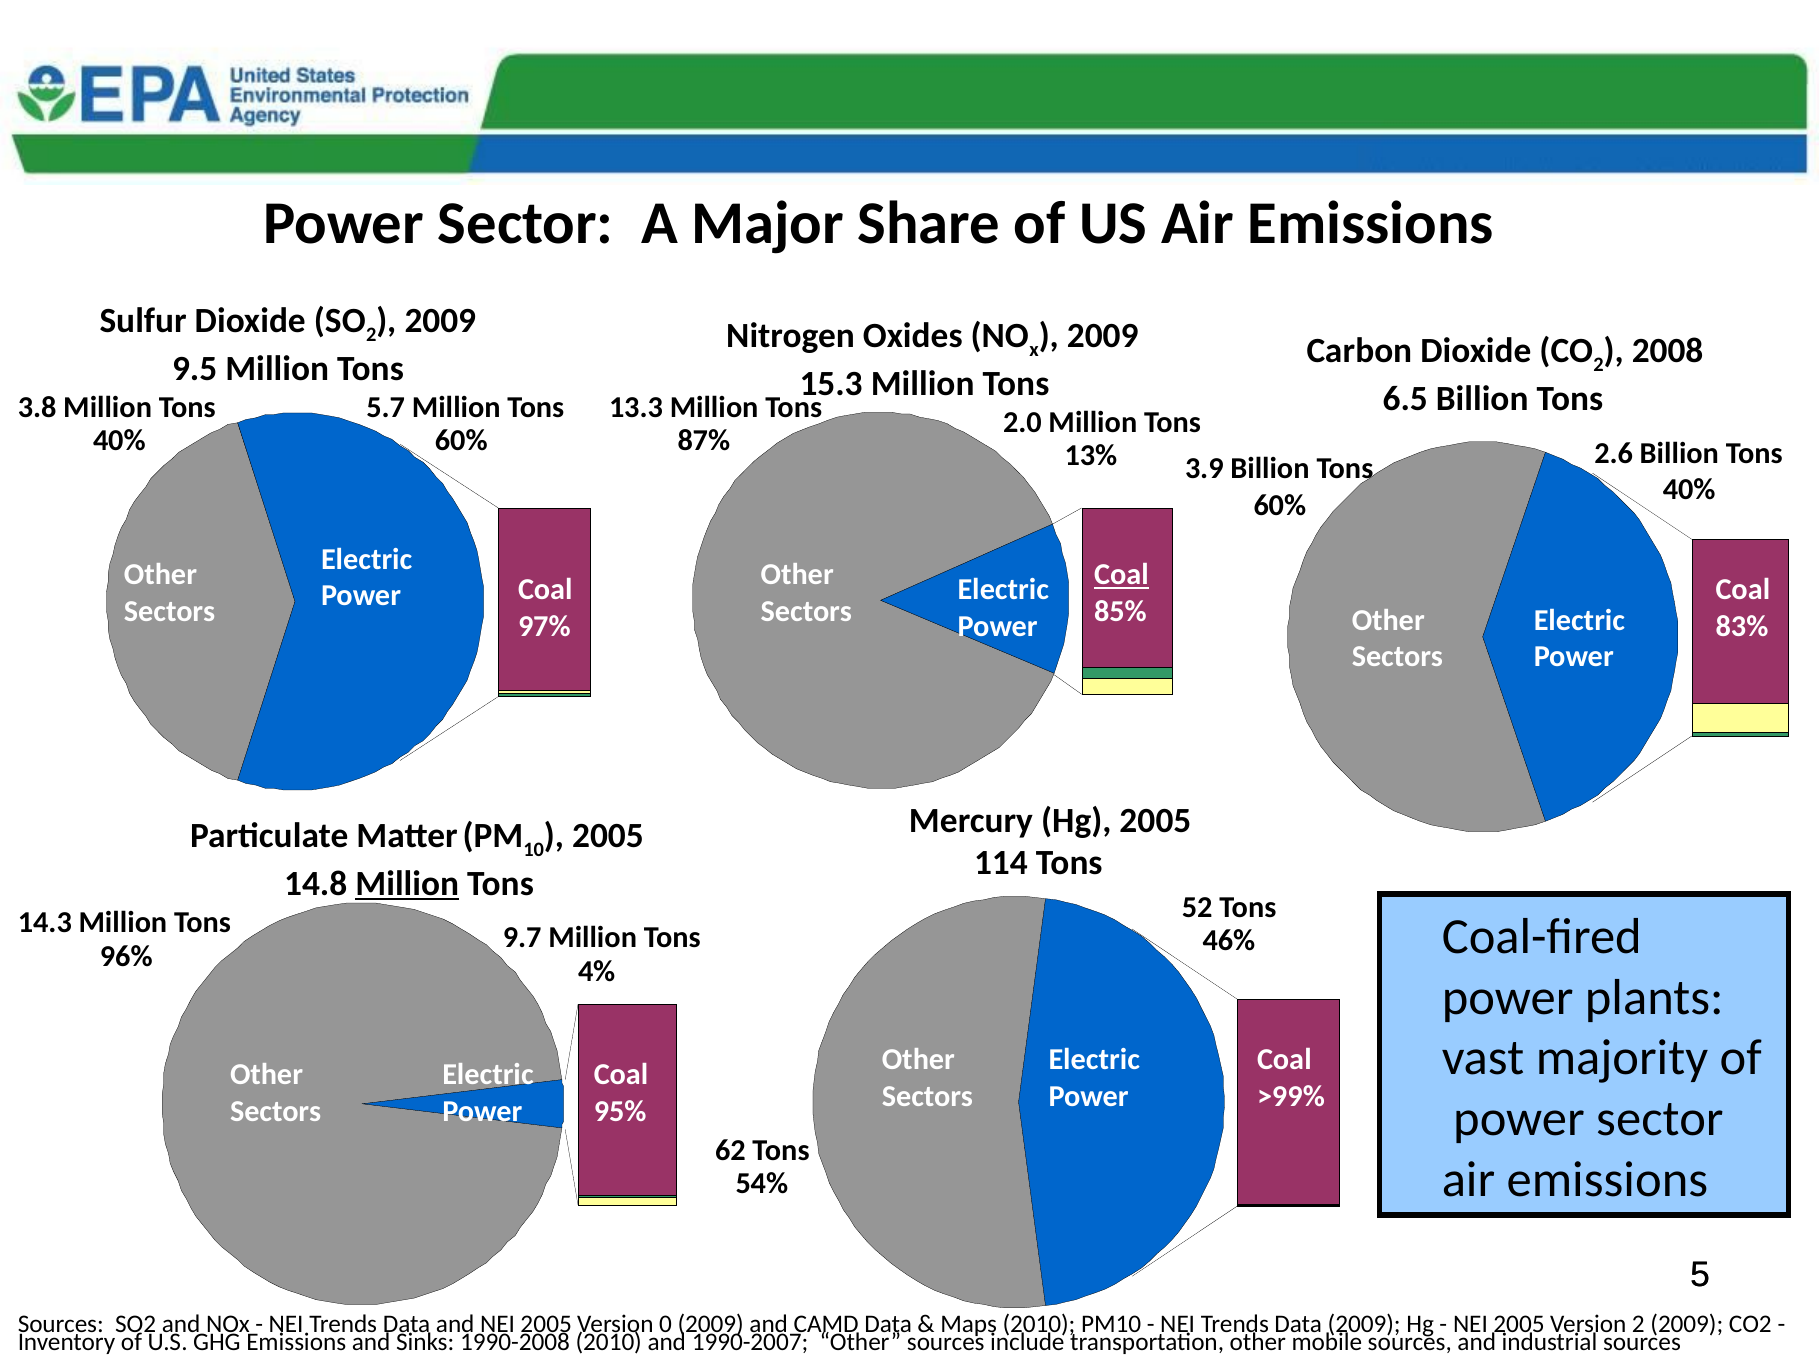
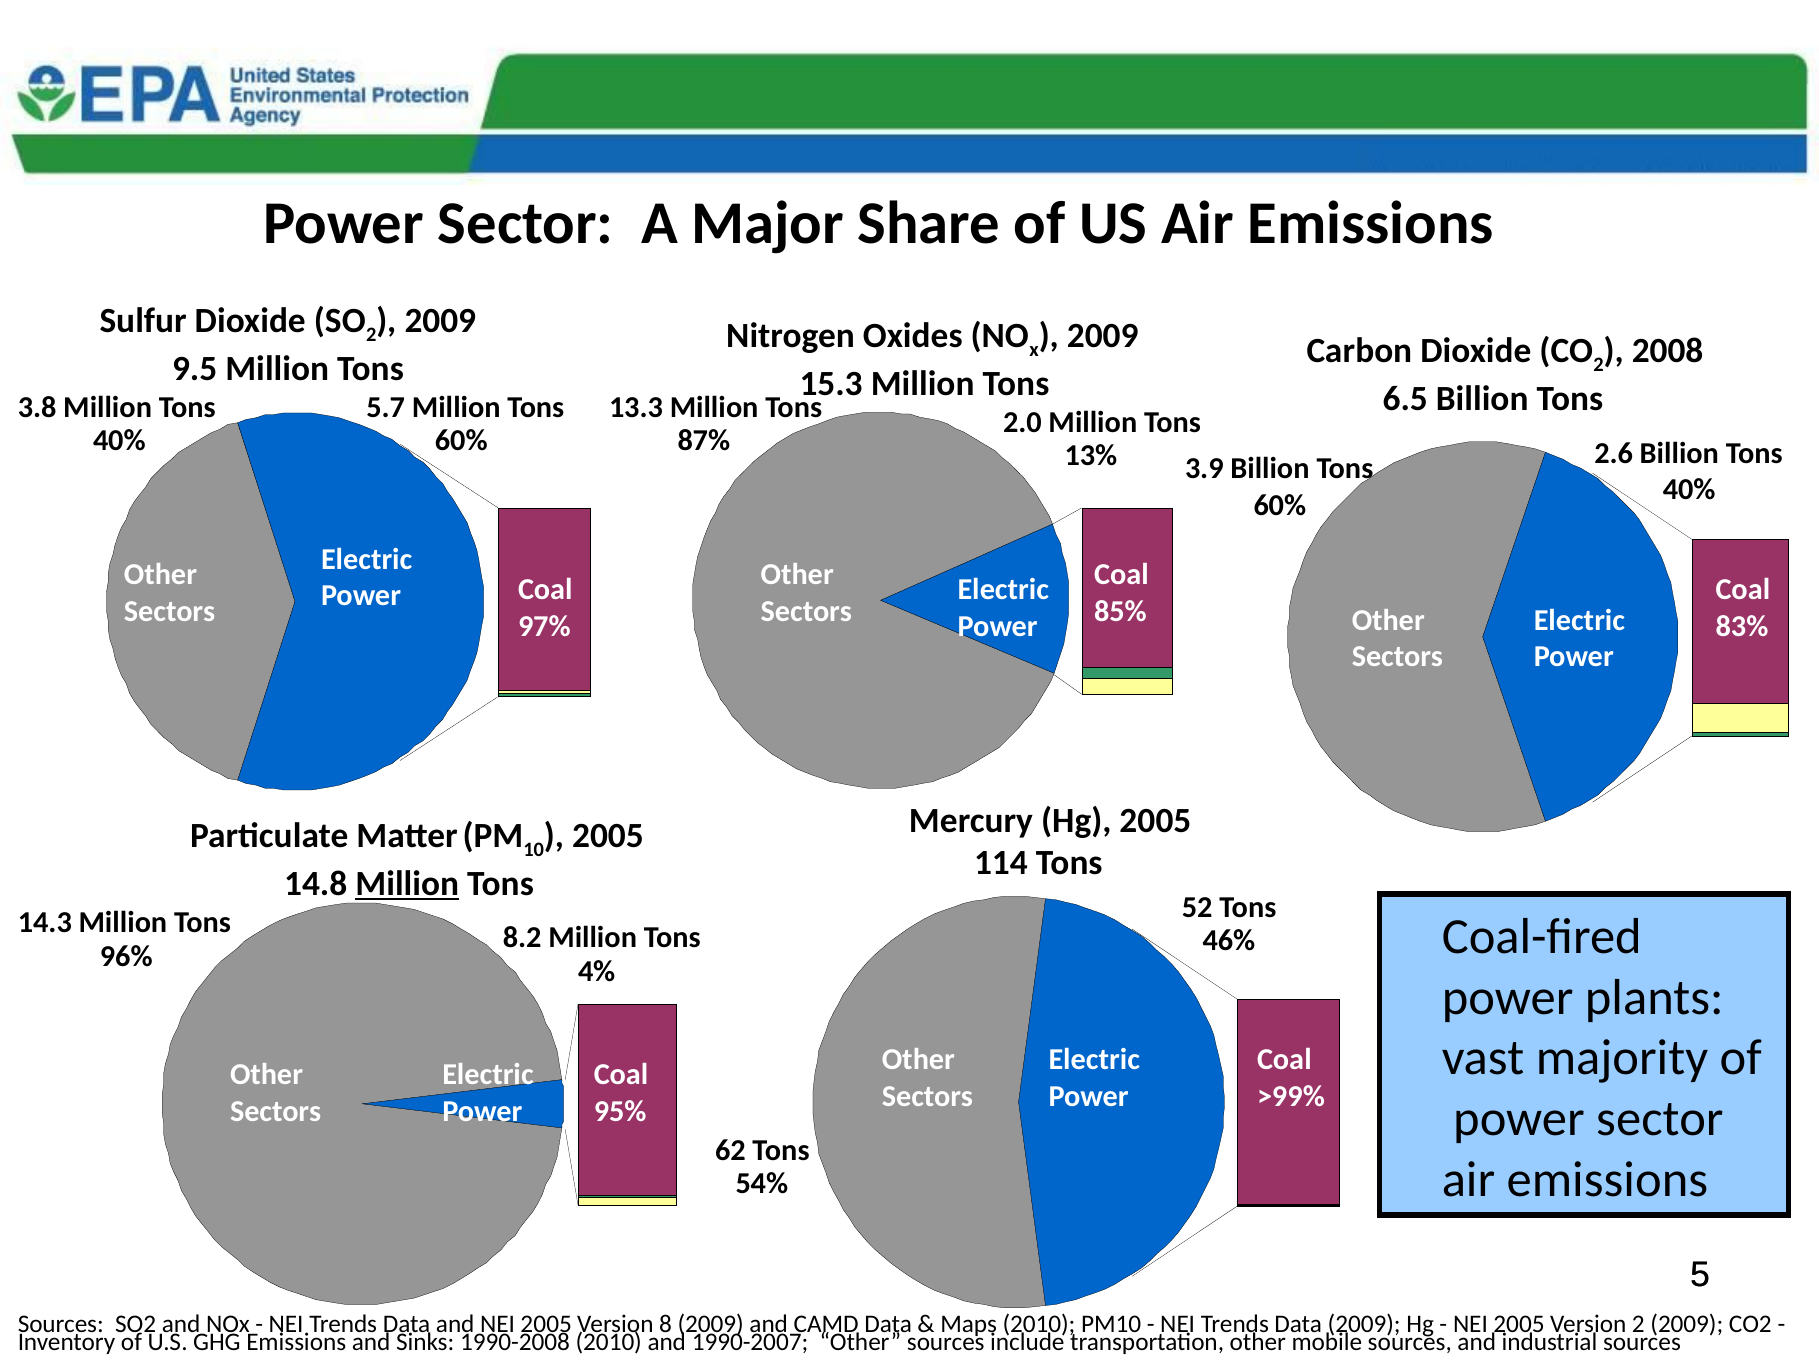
Coal at (1121, 575) underline: present -> none
9.7: 9.7 -> 8.2
0: 0 -> 8
